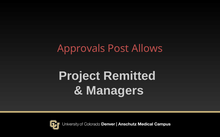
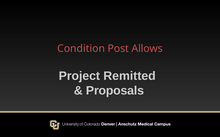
Approvals: Approvals -> Condition
Managers: Managers -> Proposals
